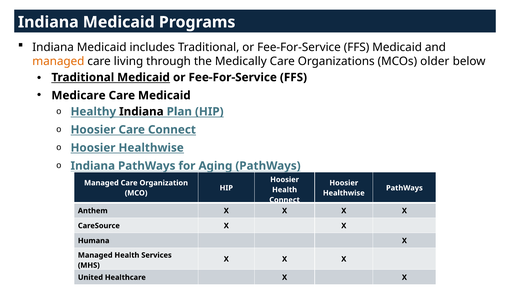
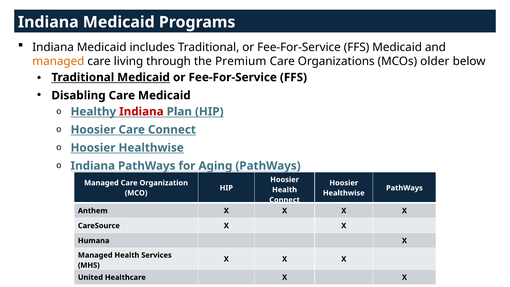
Medically: Medically -> Premium
Medicare: Medicare -> Disabling
Indiana at (141, 112) colour: black -> red
